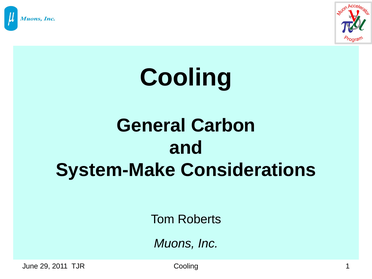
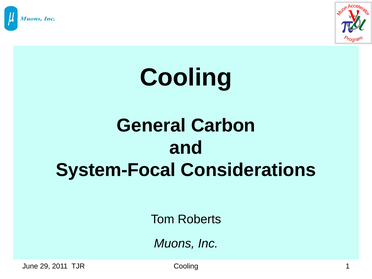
System-Make: System-Make -> System-Focal
